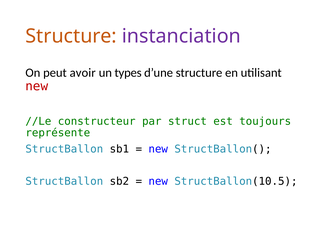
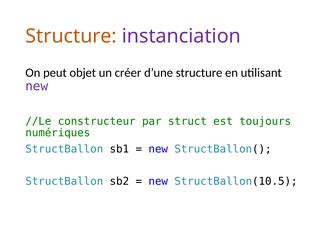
avoir: avoir -> objet
types: types -> créer
new at (37, 86) colour: red -> purple
représente: représente -> numériques
